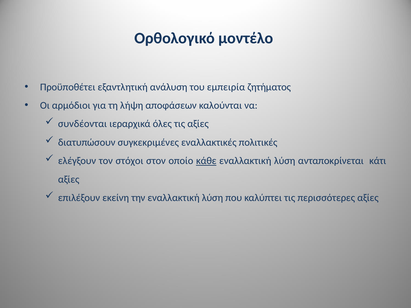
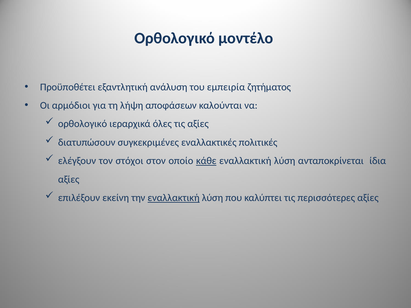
συνδέονται at (83, 124): συνδέονται -> ορθολογικό
κάτι: κάτι -> ίδια
εναλλακτική at (174, 198) underline: none -> present
